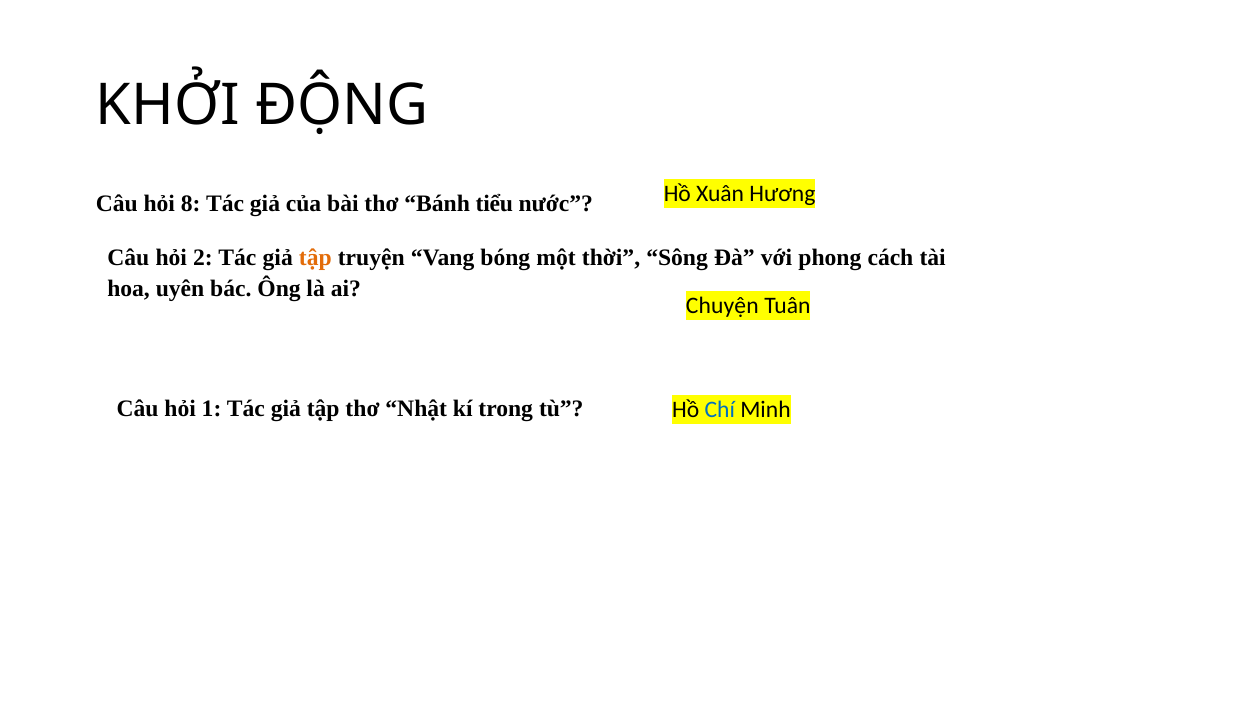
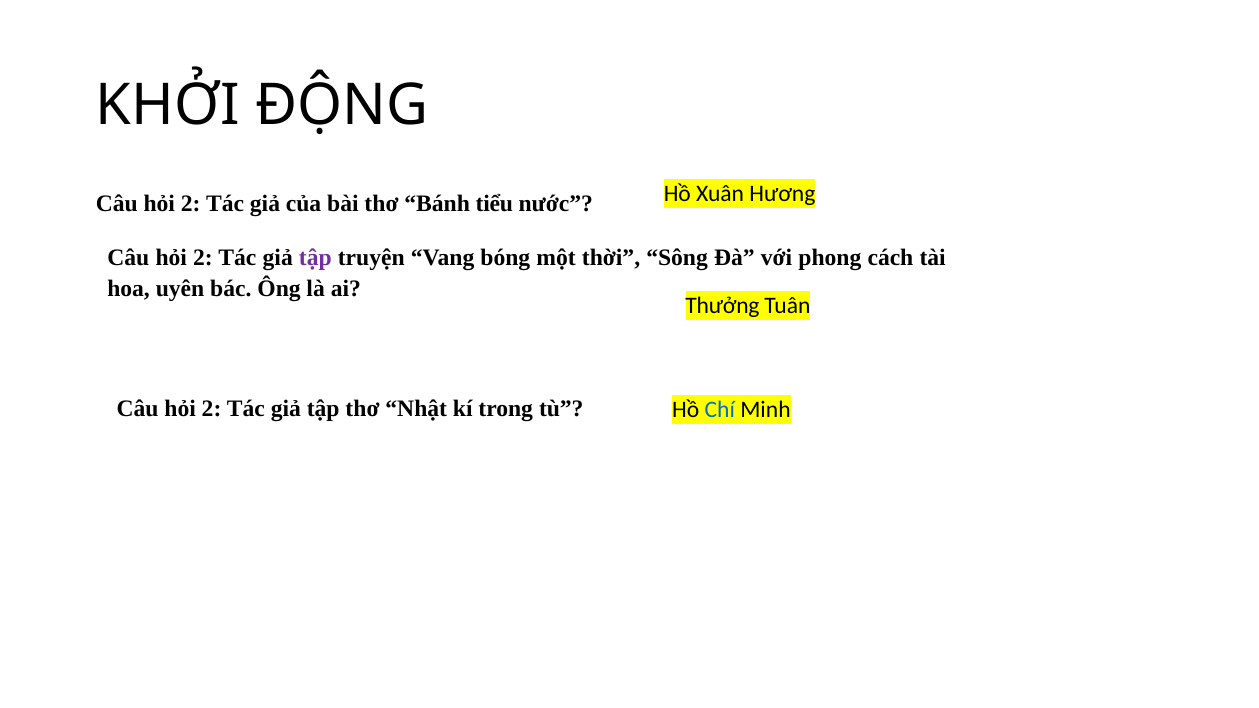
8 at (191, 204): 8 -> 2
tập at (315, 258) colour: orange -> purple
Chuyện: Chuyện -> Thưởng
1 at (212, 409): 1 -> 2
